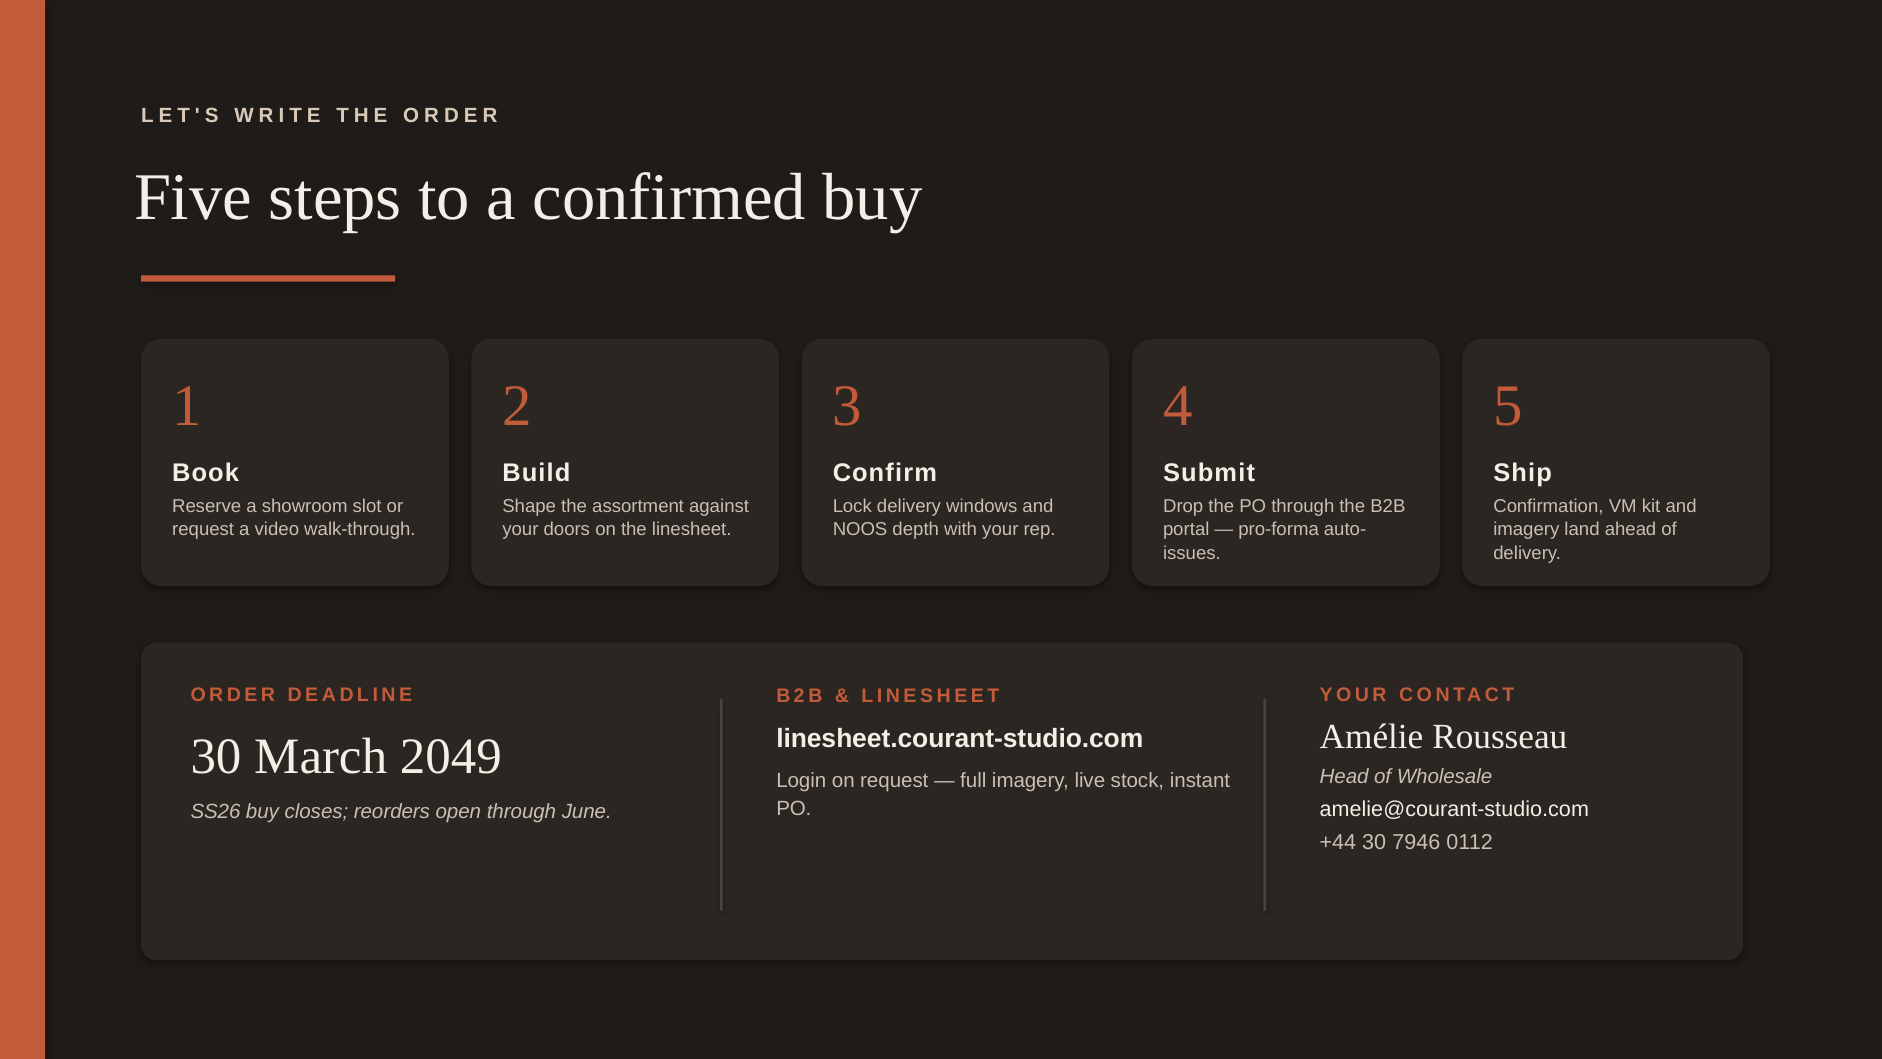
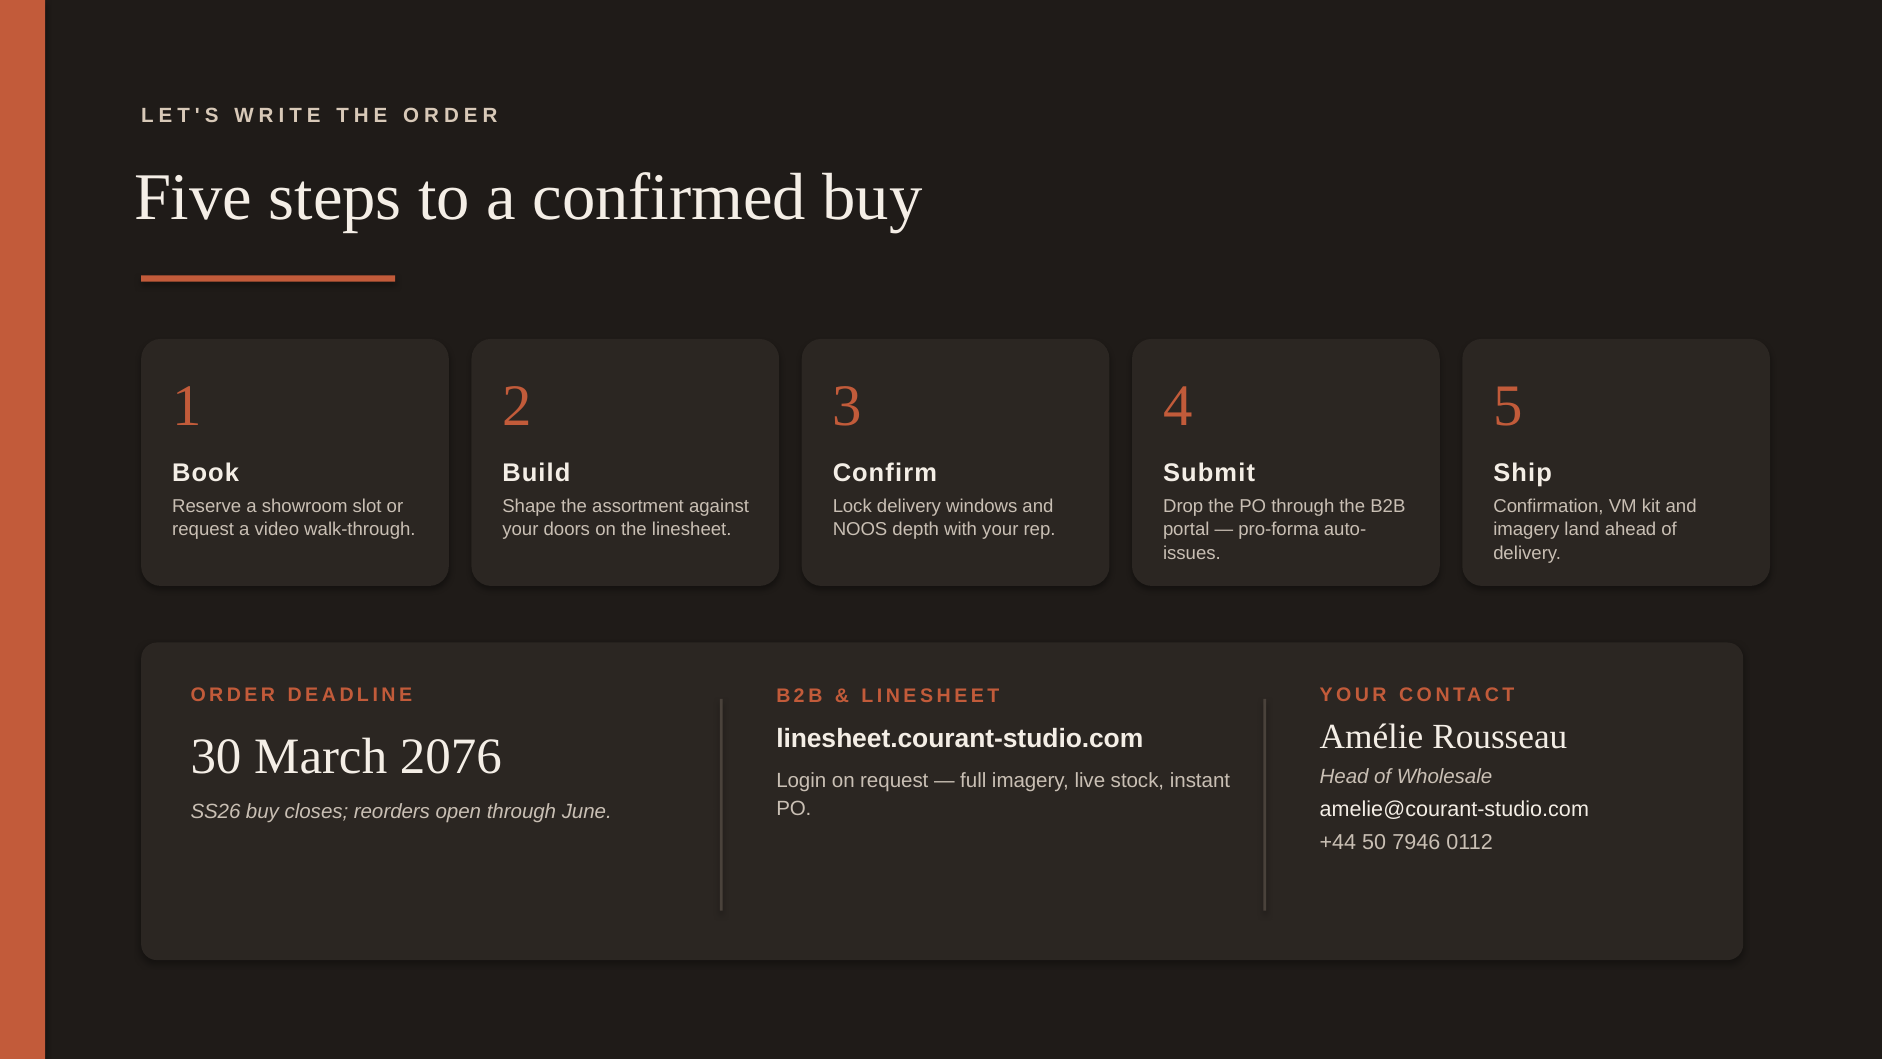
2049: 2049 -> 2076
+44 30: 30 -> 50
